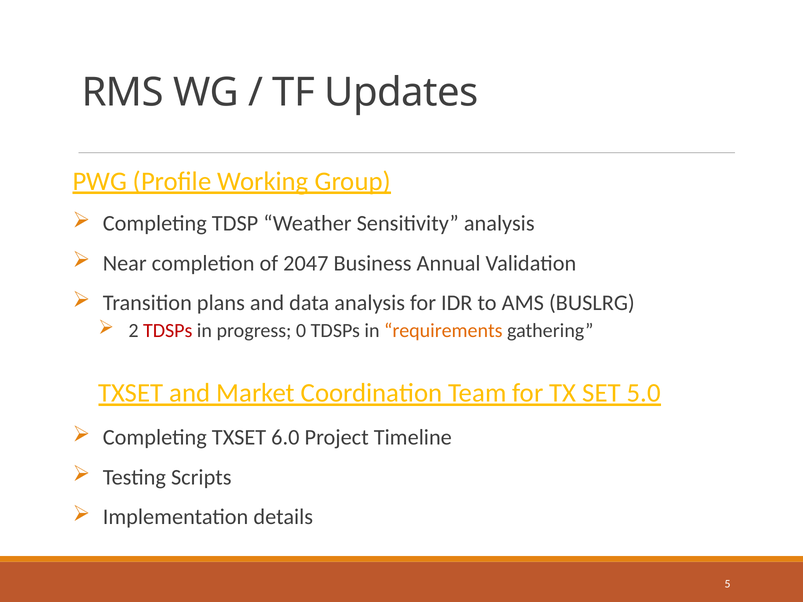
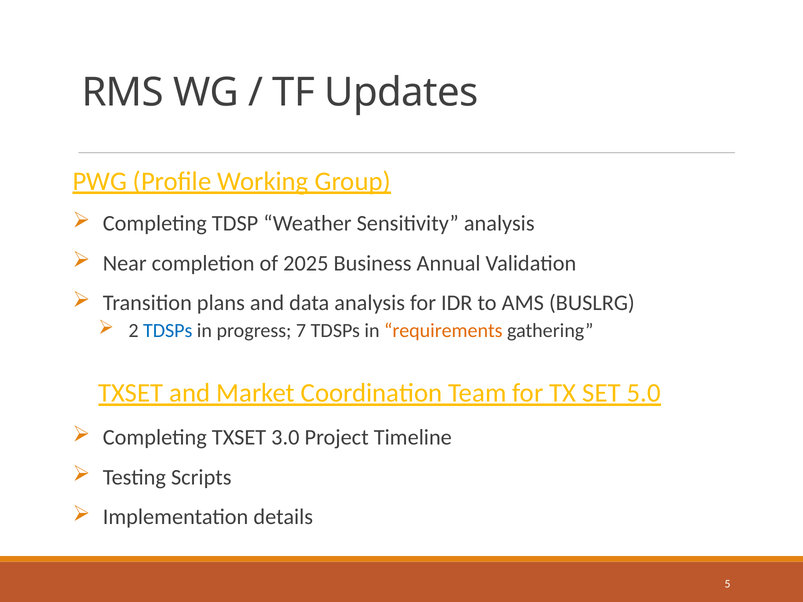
2047: 2047 -> 2025
TDSPs at (168, 331) colour: red -> blue
0: 0 -> 7
6.0: 6.0 -> 3.0
